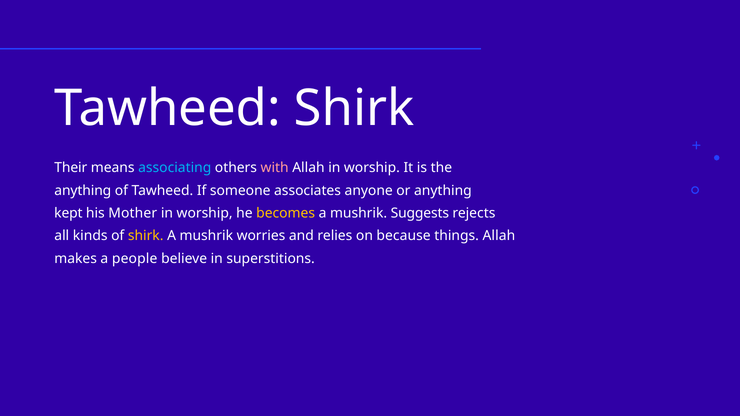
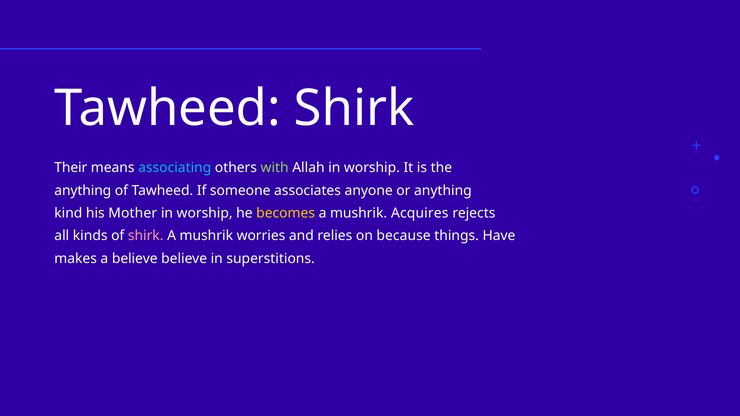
with colour: pink -> light green
kept: kept -> kind
Suggests: Suggests -> Acquires
shirk at (146, 236) colour: yellow -> pink
things Allah: Allah -> Have
a people: people -> believe
